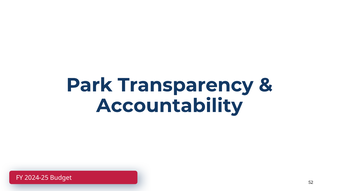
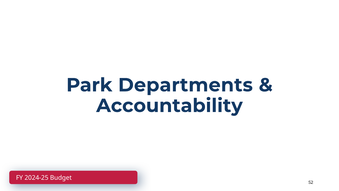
Transparency: Transparency -> Departments
